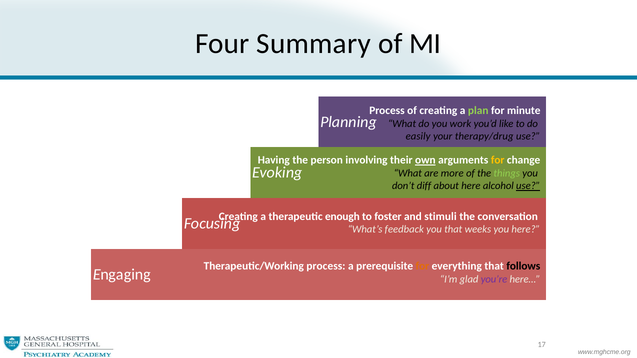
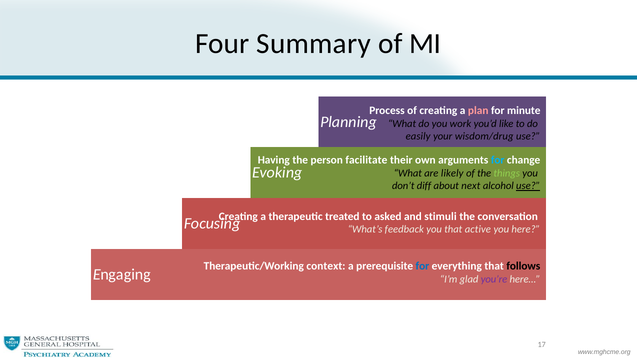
plan colour: light green -> pink
therapy/drug: therapy/drug -> wisdom/drug
involving: involving -> facilitate
own underline: present -> none
for at (498, 160) colour: yellow -> light blue
more: more -> likely
about here: here -> next
enough: enough -> treated
foster: foster -> asked
weeks: weeks -> active
Therapeutic/Working process: process -> context
for at (422, 266) colour: orange -> blue
